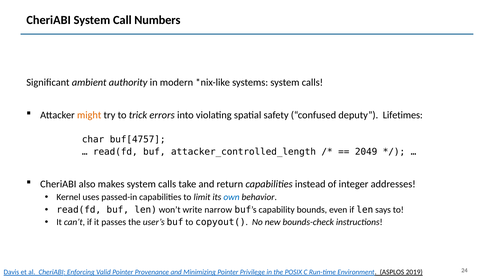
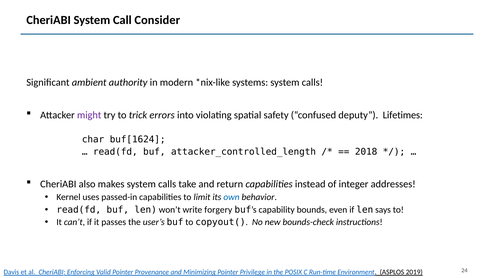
Numbers: Numbers -> Consider
might colour: orange -> purple
buf[4757: buf[4757 -> buf[1624
2049: 2049 -> 2018
narrow: narrow -> forgery
